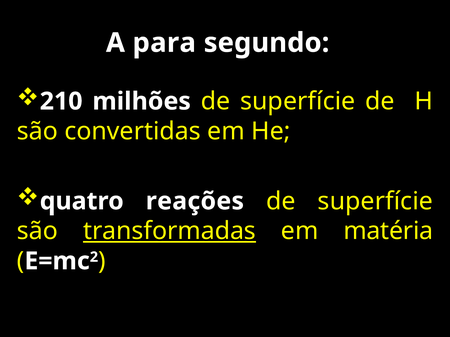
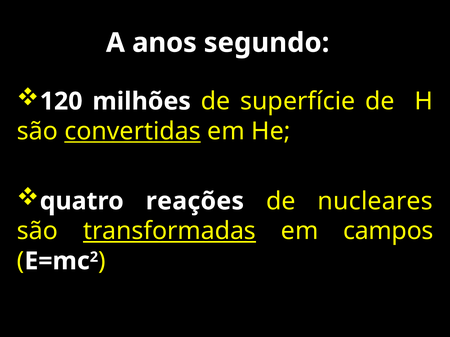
para: para -> anos
210: 210 -> 120
convertidas underline: none -> present
superfície at (375, 201): superfície -> nucleares
matéria: matéria -> campos
